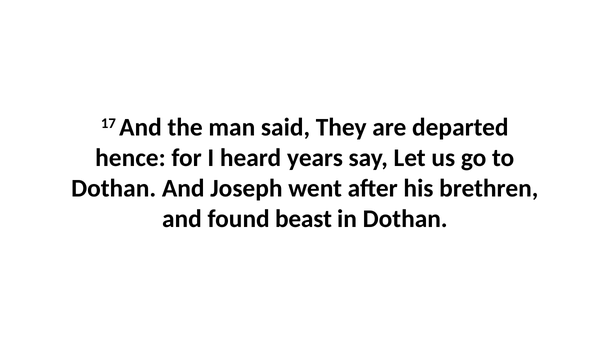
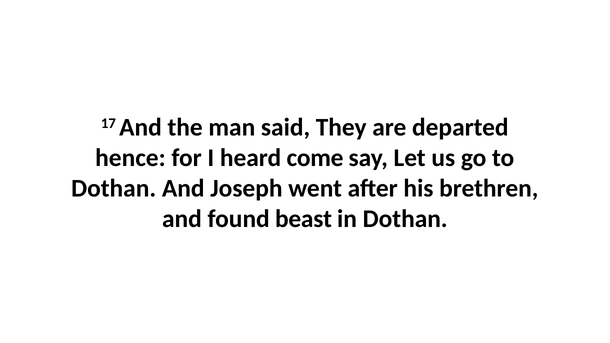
years: years -> come
